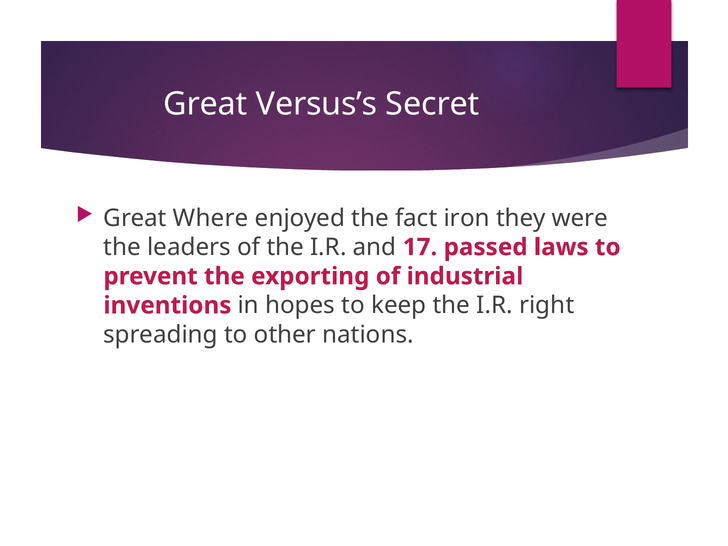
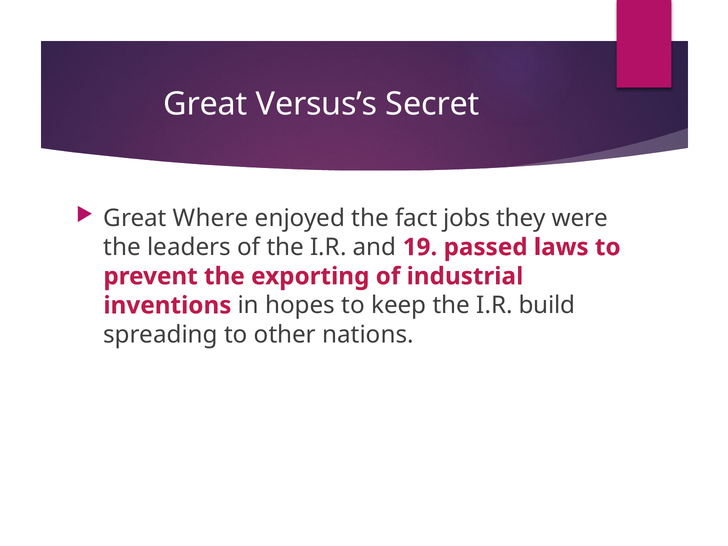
iron: iron -> jobs
17: 17 -> 19
right: right -> build
